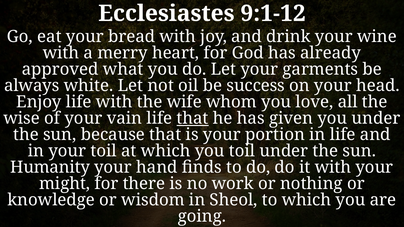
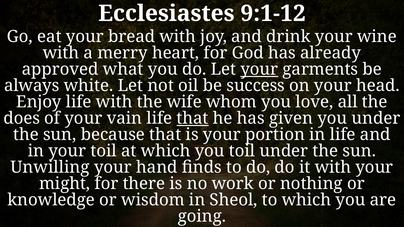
your at (259, 69) underline: none -> present
wise: wise -> does
Humanity: Humanity -> Unwilling
